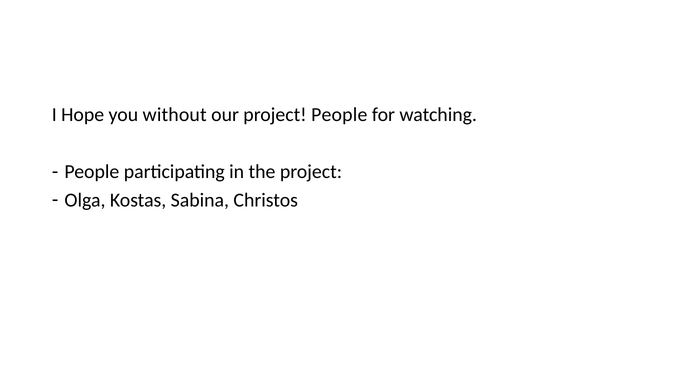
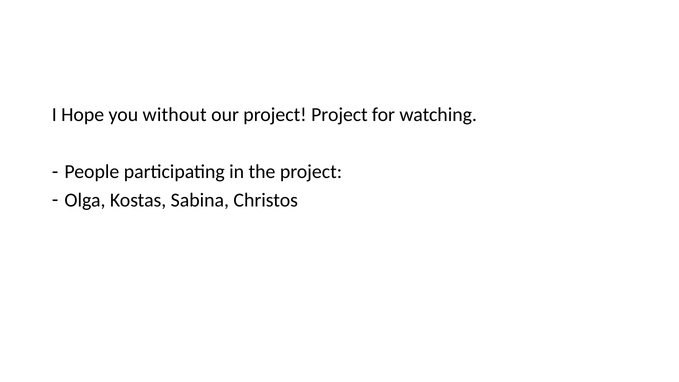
project People: People -> Project
